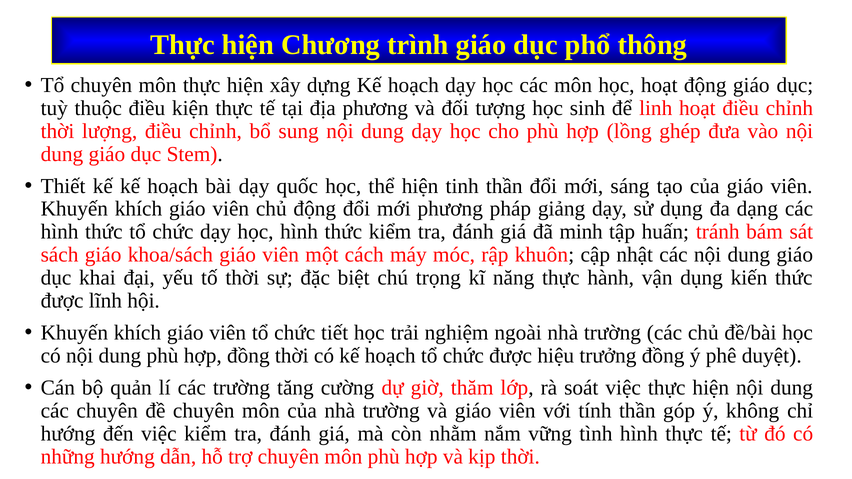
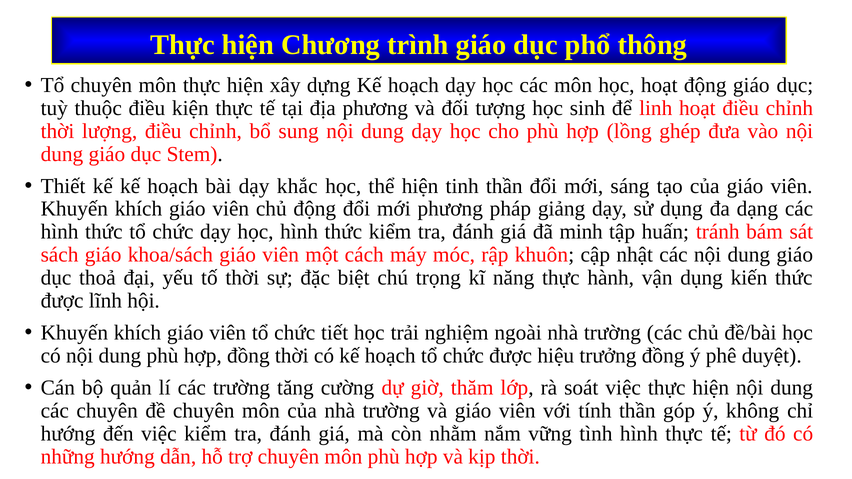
quốc: quốc -> khắc
khai: khai -> thoả
